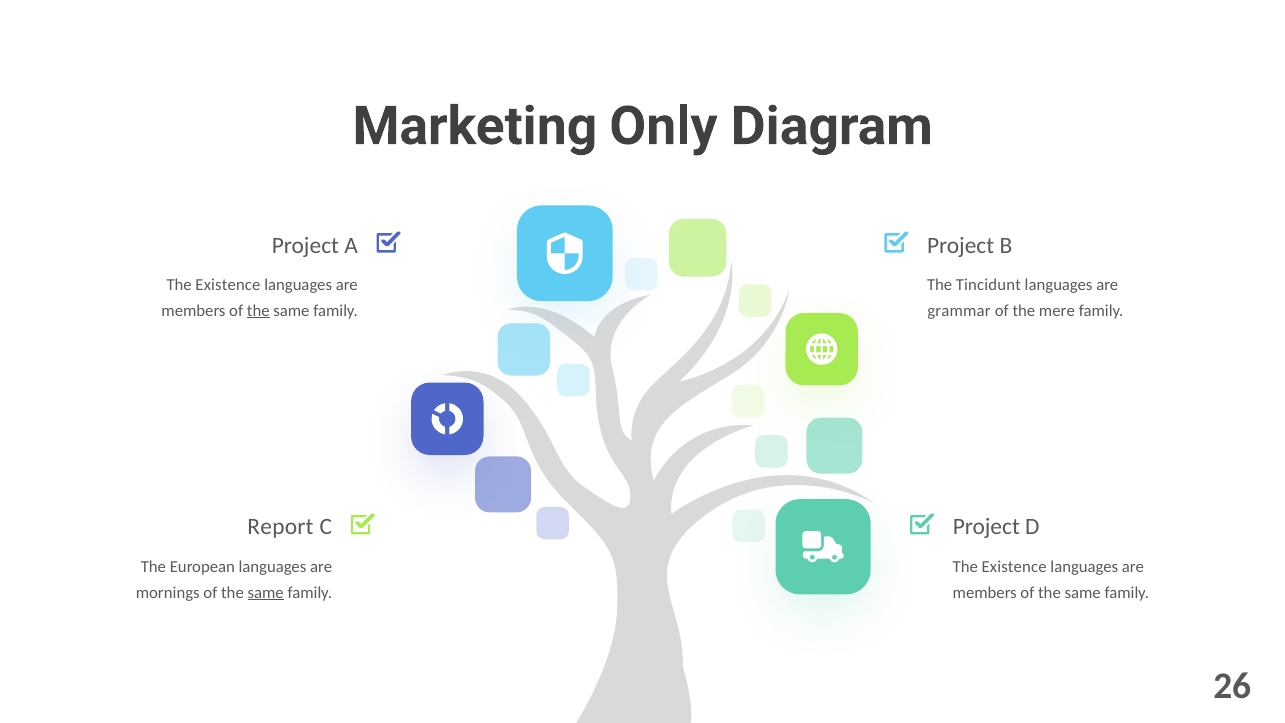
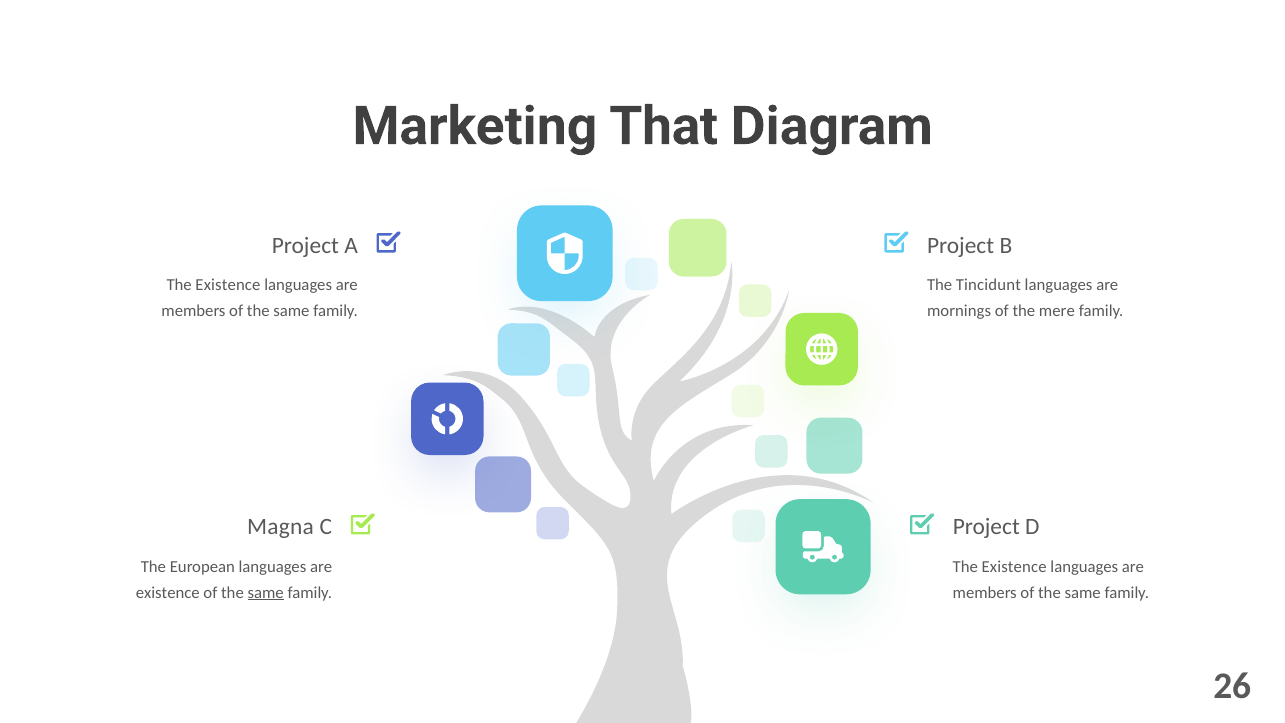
Only: Only -> That
the at (258, 311) underline: present -> none
grammar: grammar -> mornings
Report: Report -> Magna
mornings at (168, 592): mornings -> existence
